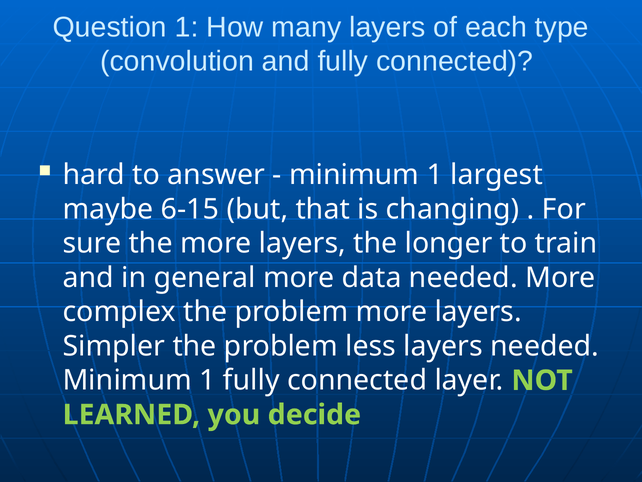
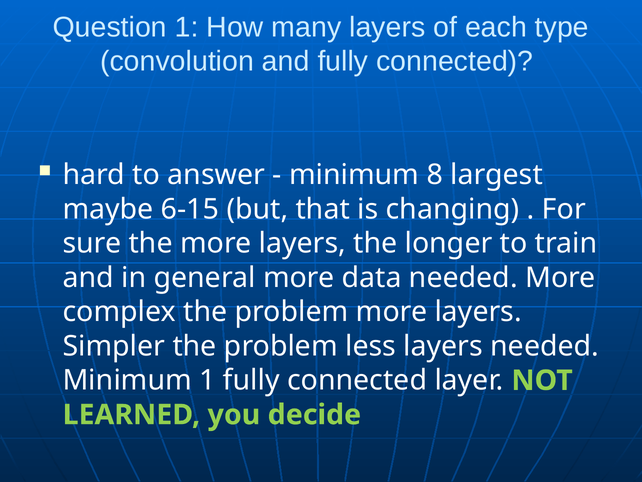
1 at (435, 175): 1 -> 8
